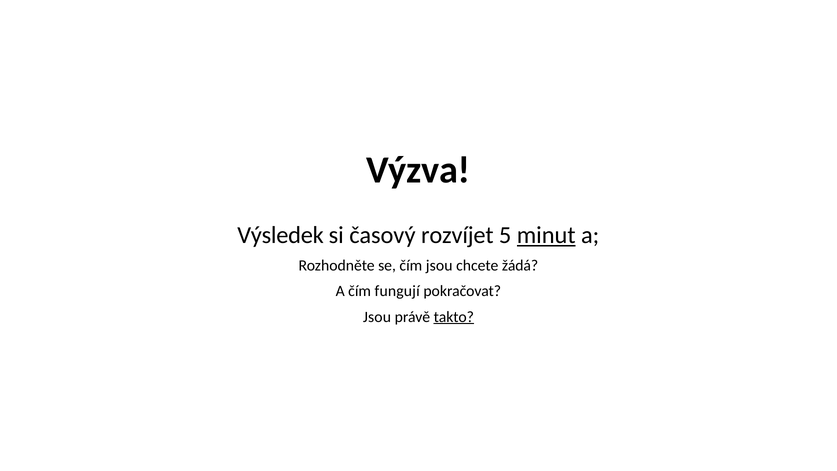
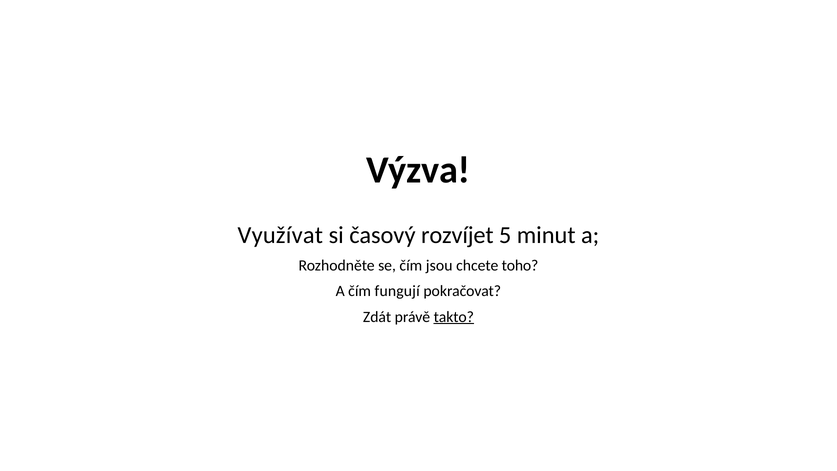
Výsledek: Výsledek -> Využívat
minut underline: present -> none
žádá: žádá -> toho
Jsou at (377, 317): Jsou -> Zdát
